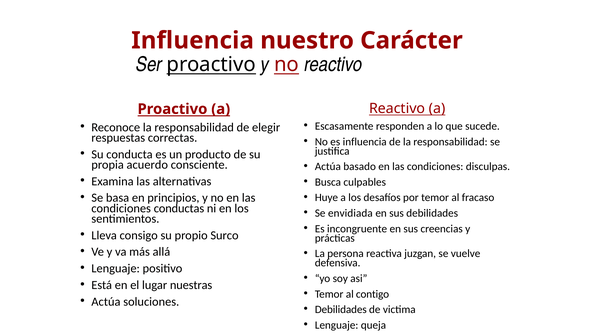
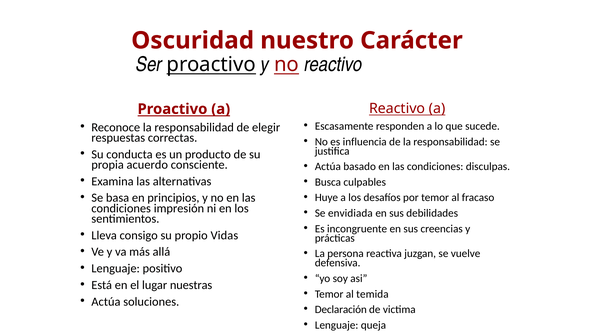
Influencia at (193, 40): Influencia -> Oscuridad
conductas: conductas -> impresión
Surco: Surco -> Vidas
contigo: contigo -> temida
Debilidades at (341, 309): Debilidades -> Declaración
